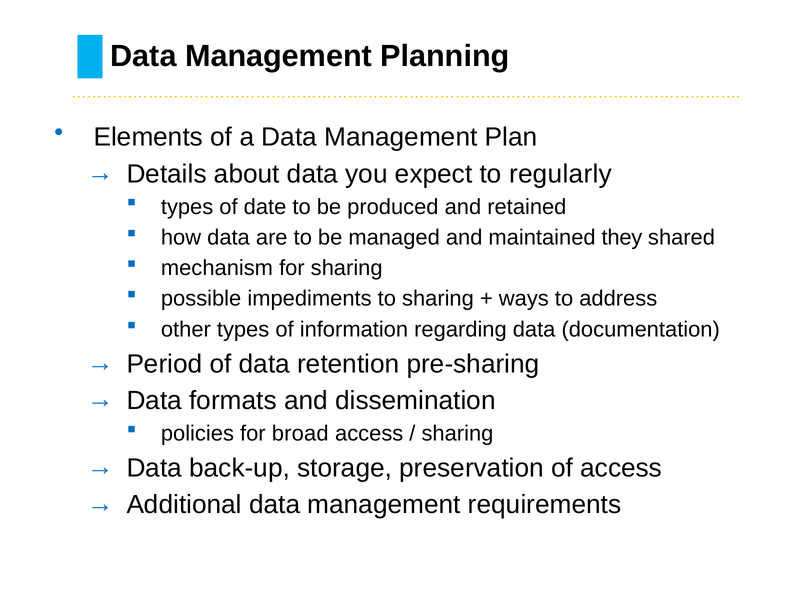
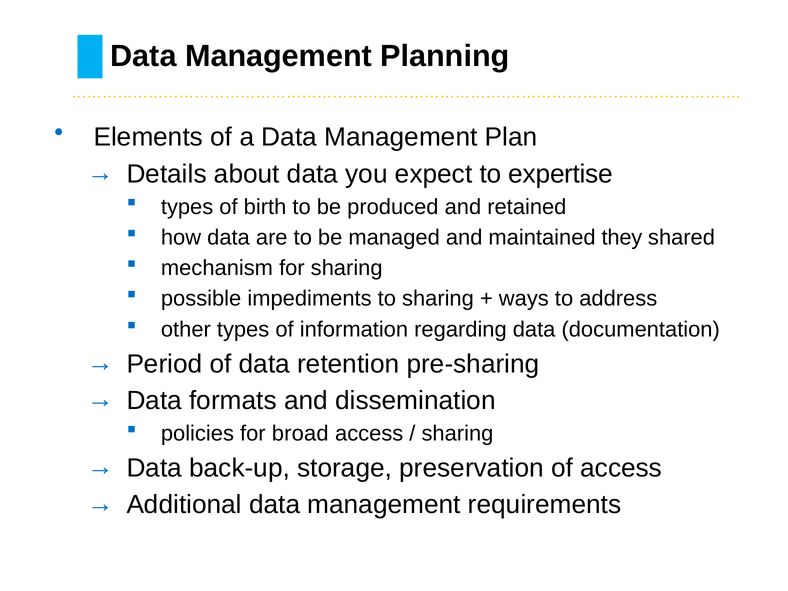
regularly: regularly -> expertise
date: date -> birth
